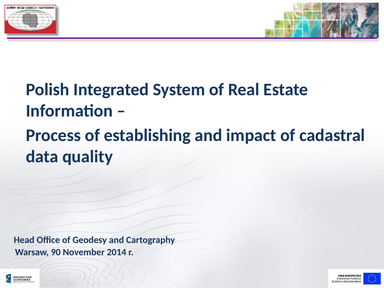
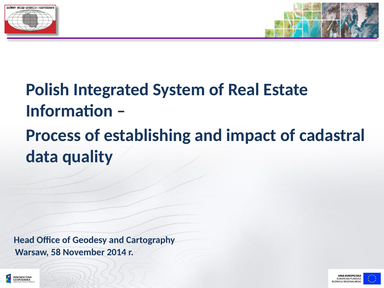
90: 90 -> 58
